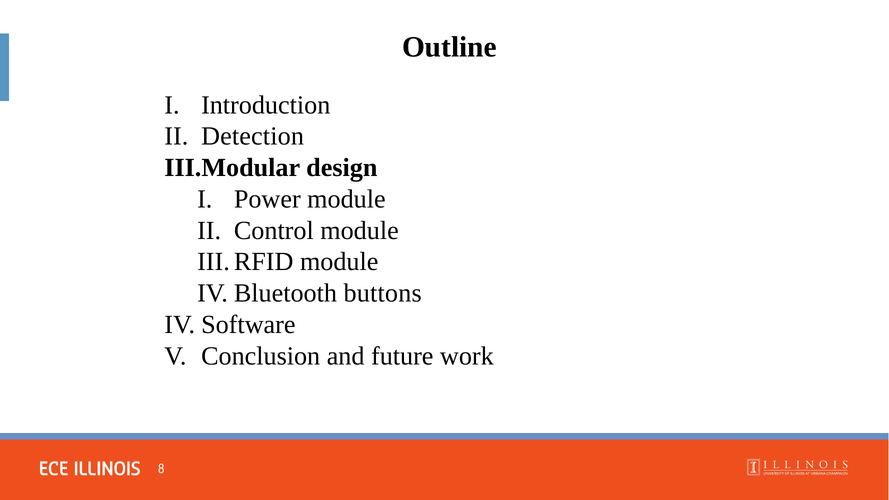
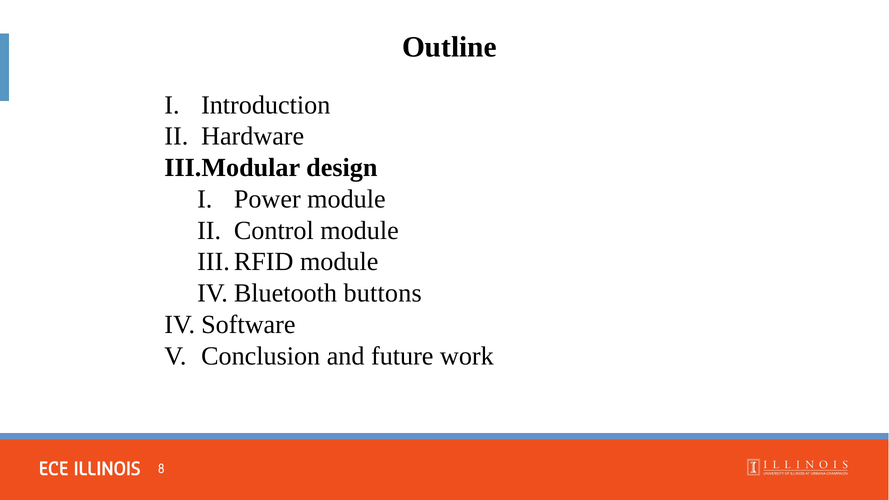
Detection: Detection -> Hardware
